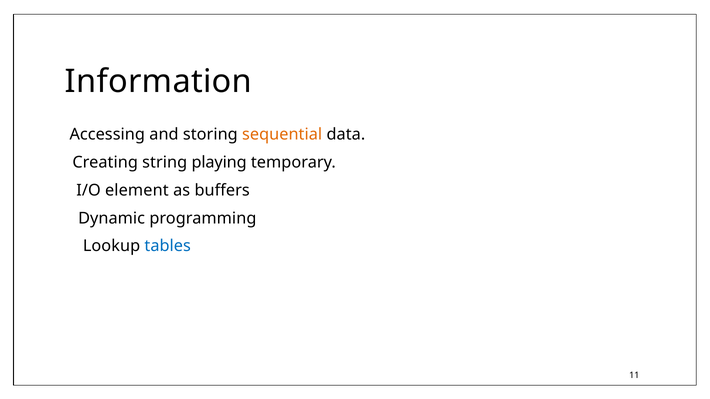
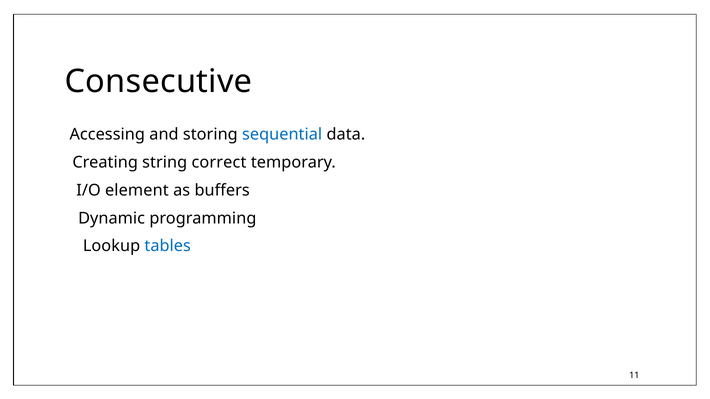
Information: Information -> Consecutive
sequential colour: orange -> blue
playing: playing -> correct
